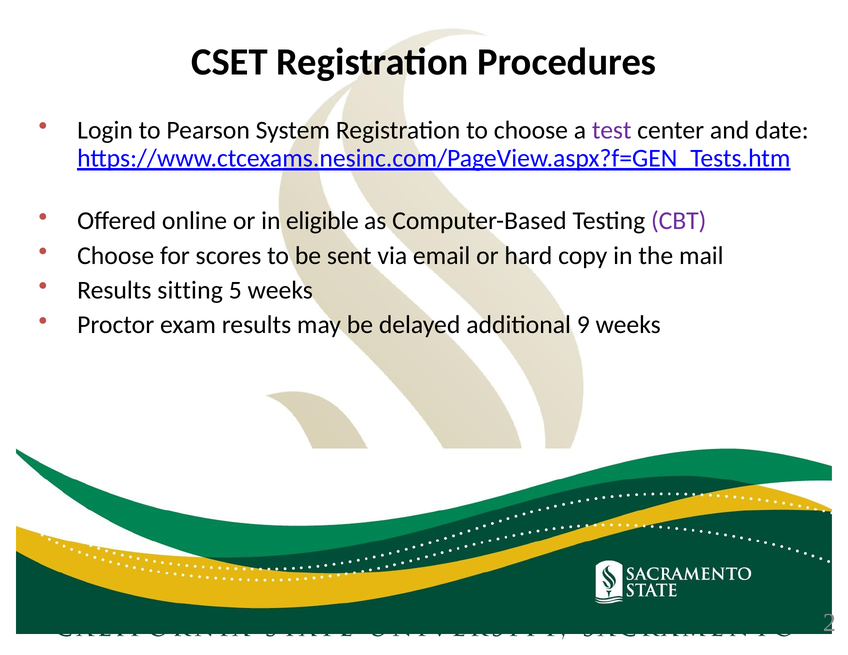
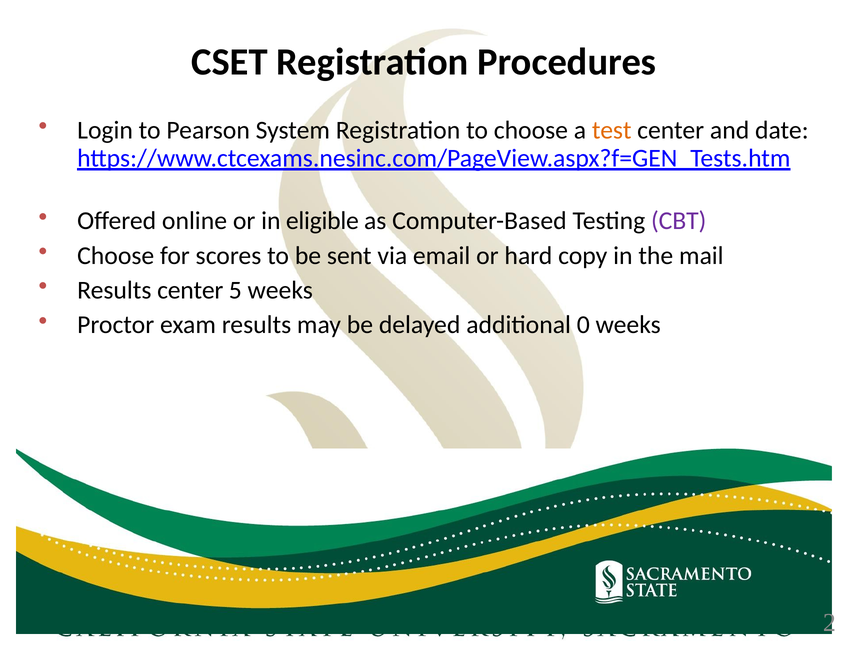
test colour: purple -> orange
Results sitting: sitting -> center
9: 9 -> 0
